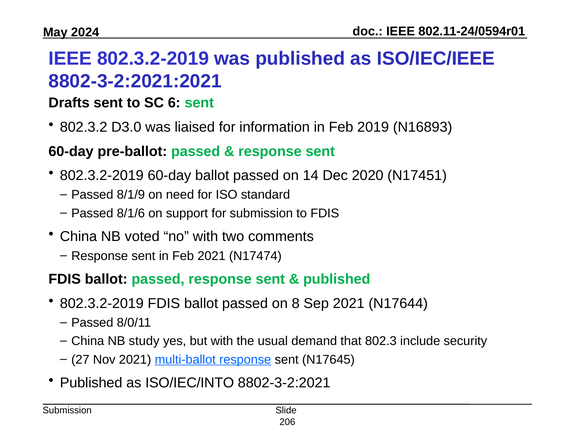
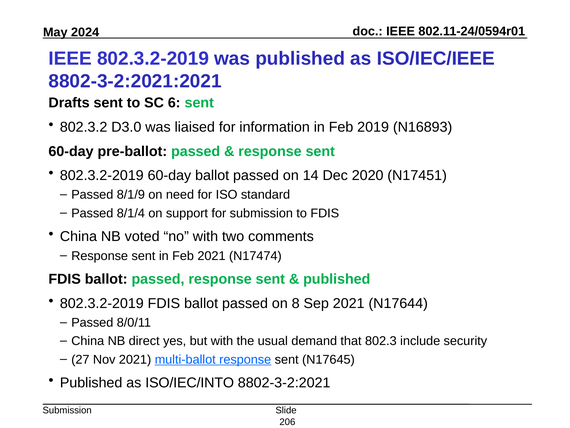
8/1/6: 8/1/6 -> 8/1/4
study: study -> direct
